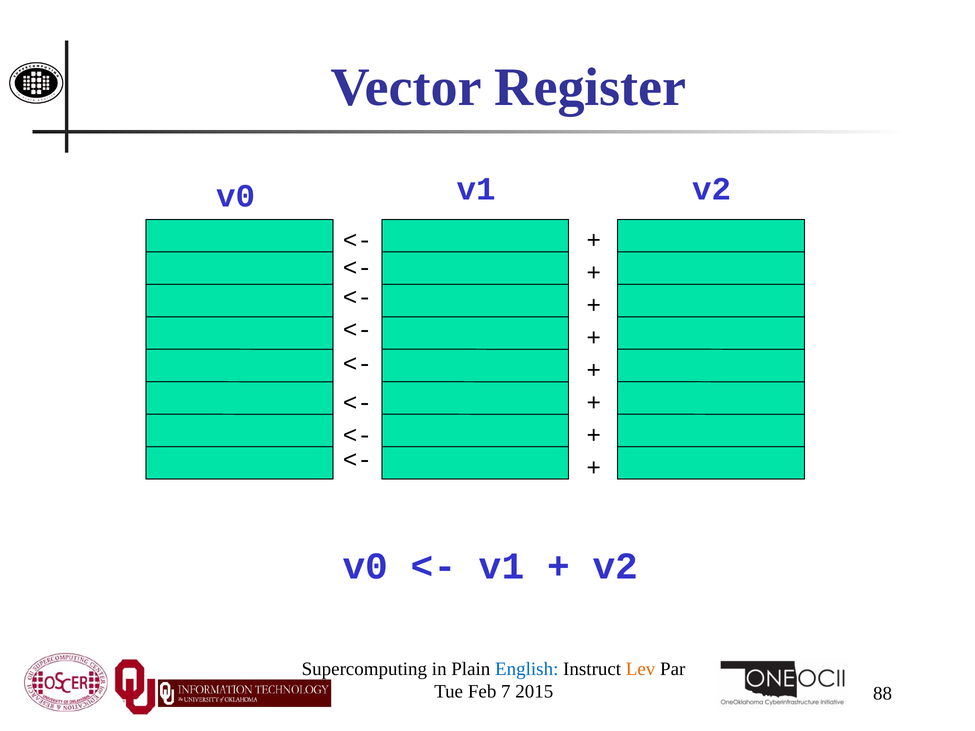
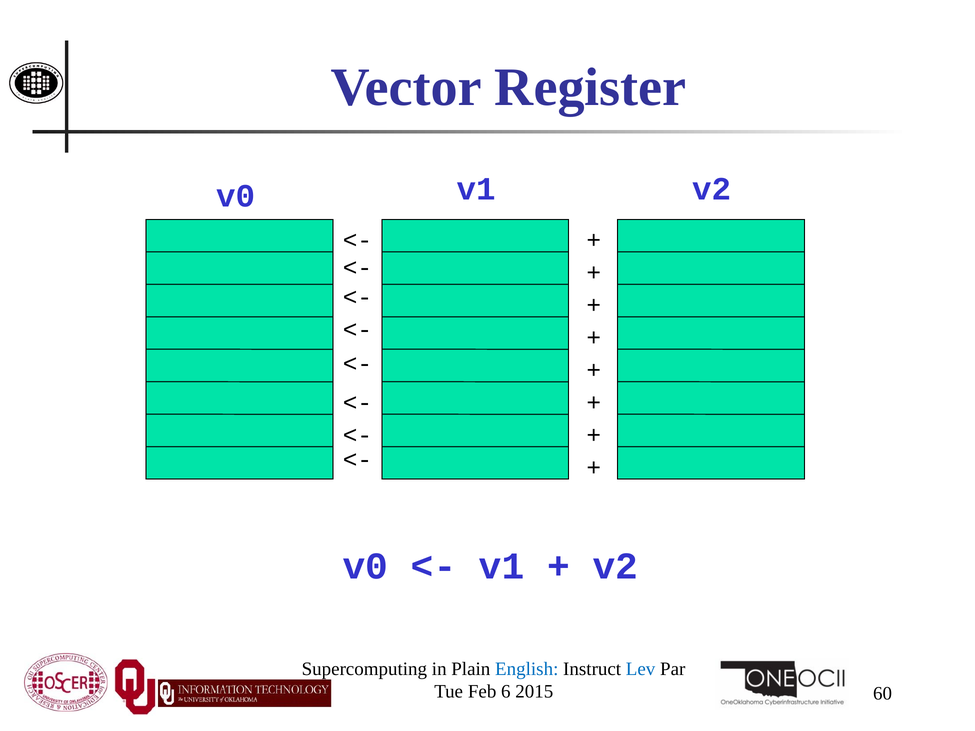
Lev colour: orange -> blue
7: 7 -> 6
88: 88 -> 60
